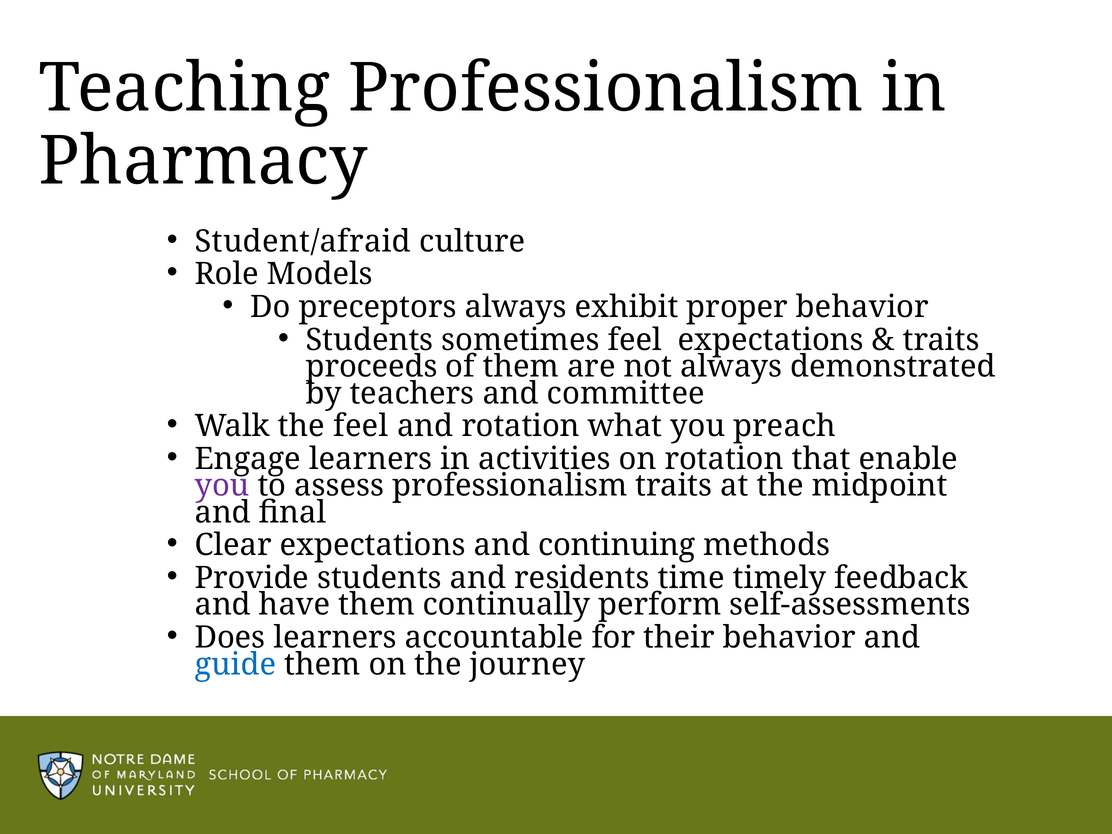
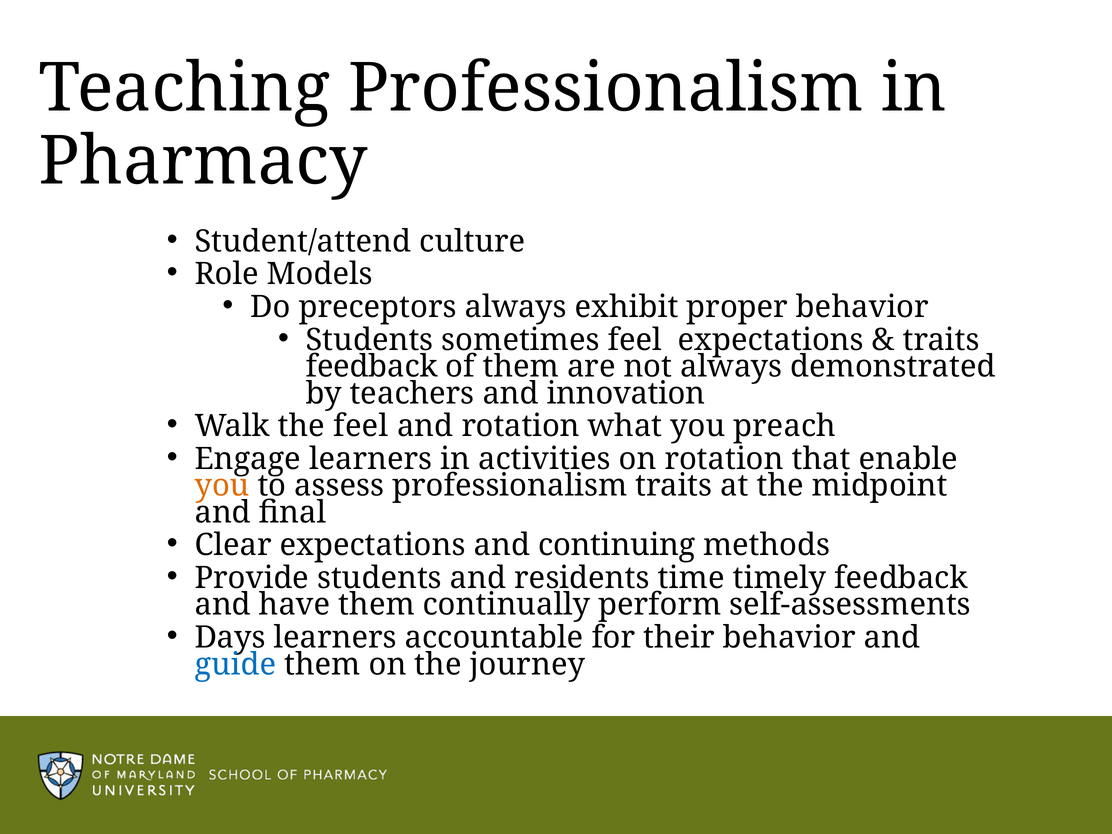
Student/afraid: Student/afraid -> Student/attend
proceeds at (372, 367): proceeds -> feedback
committee: committee -> innovation
you at (222, 486) colour: purple -> orange
Does: Does -> Days
